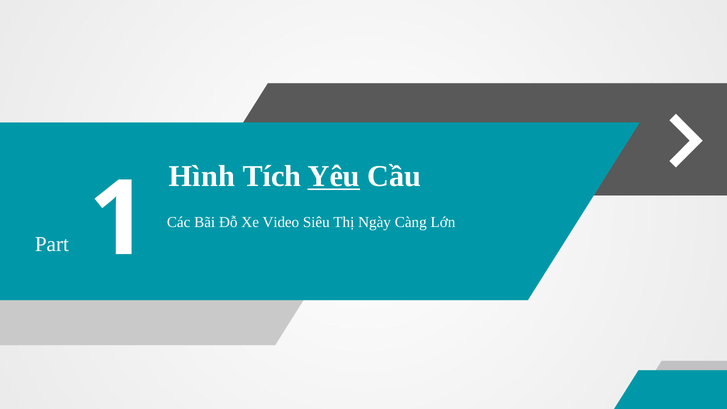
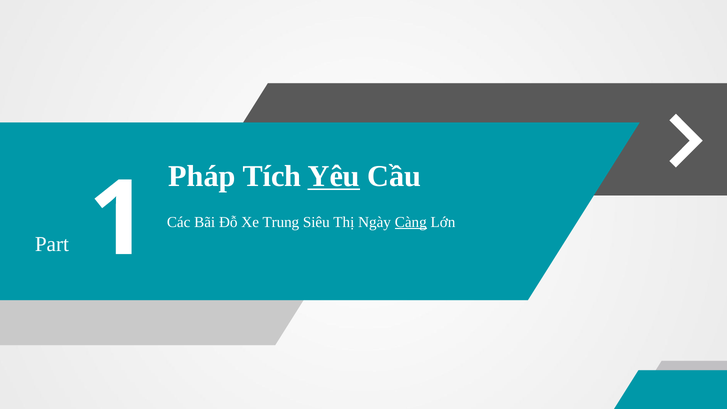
Hình: Hình -> Pháp
Video: Video -> Trung
Càng underline: none -> present
